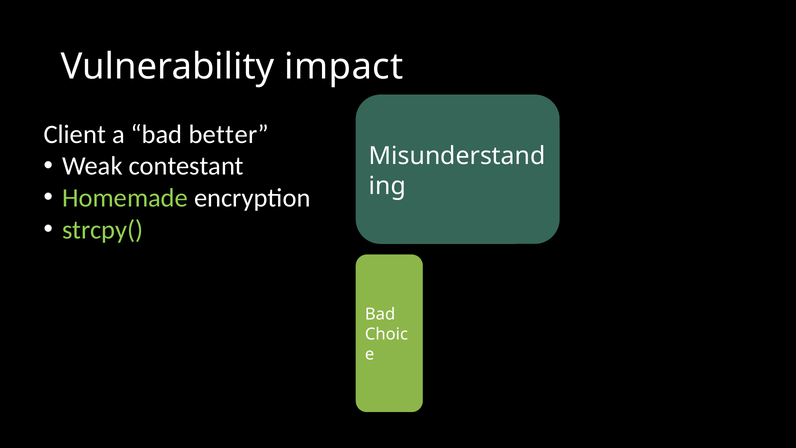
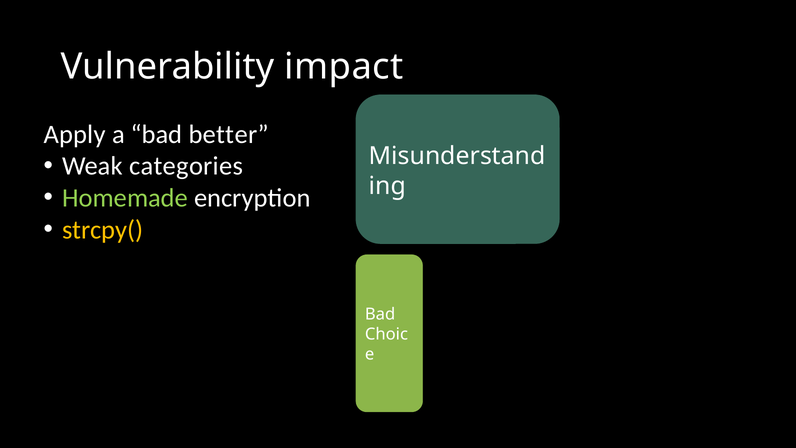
Client: Client -> Apply
contestant: contestant -> categories
strcpy( colour: light green -> yellow
